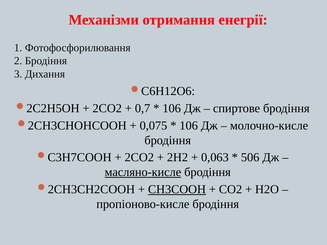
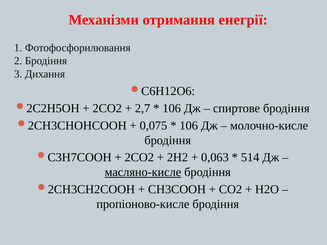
0,7: 0,7 -> 2,7
506: 506 -> 514
СН3СООН underline: present -> none
